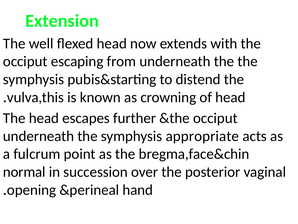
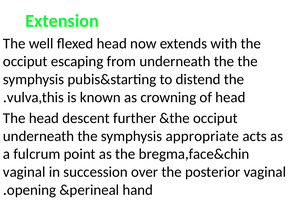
escapes: escapes -> descent
normal at (24, 172): normal -> vaginal
